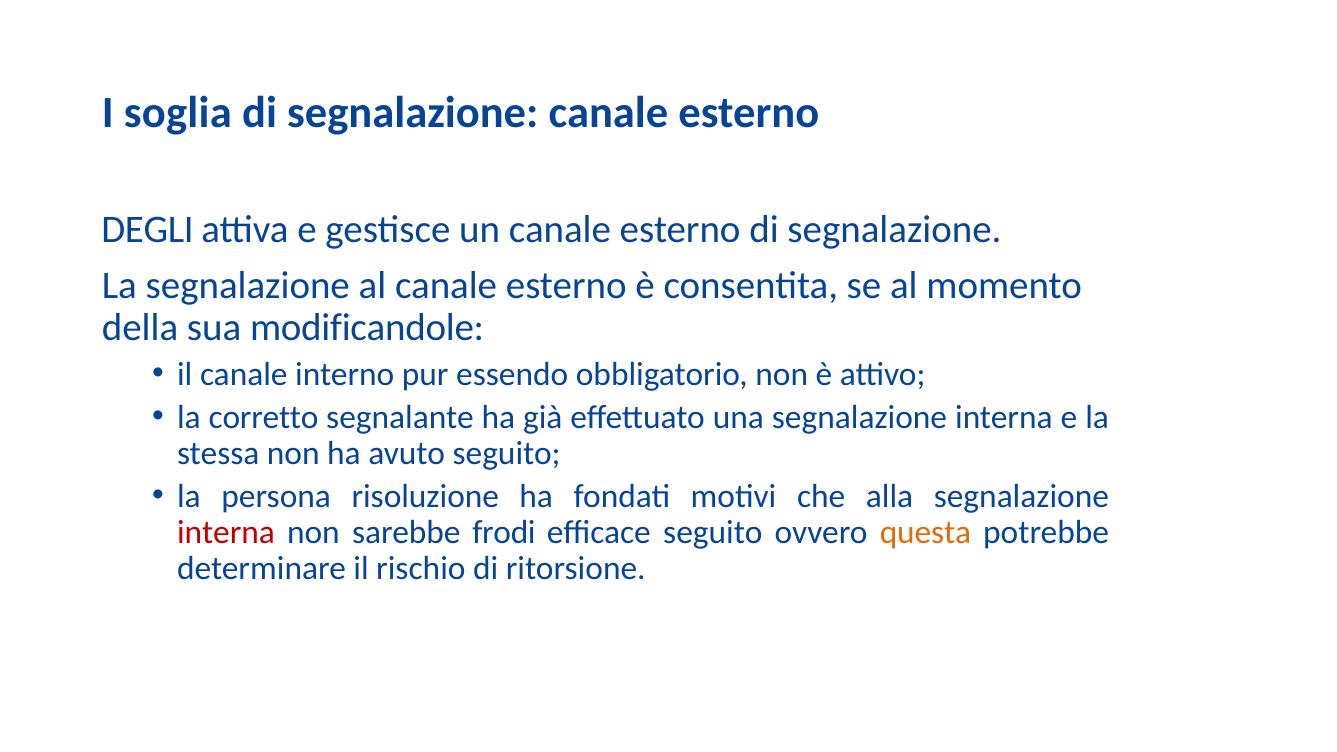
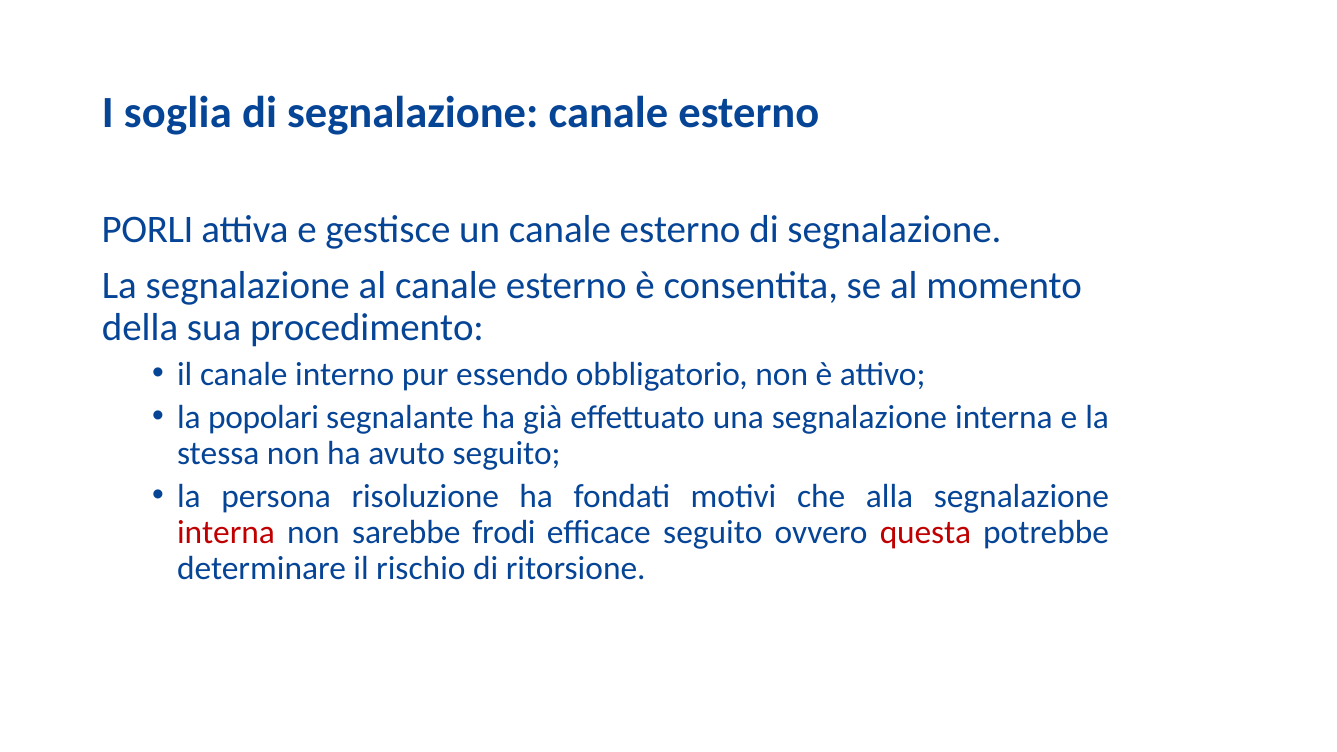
DEGLI: DEGLI -> PORLI
modificandole: modificandole -> procedimento
corretto: corretto -> popolari
questa colour: orange -> red
